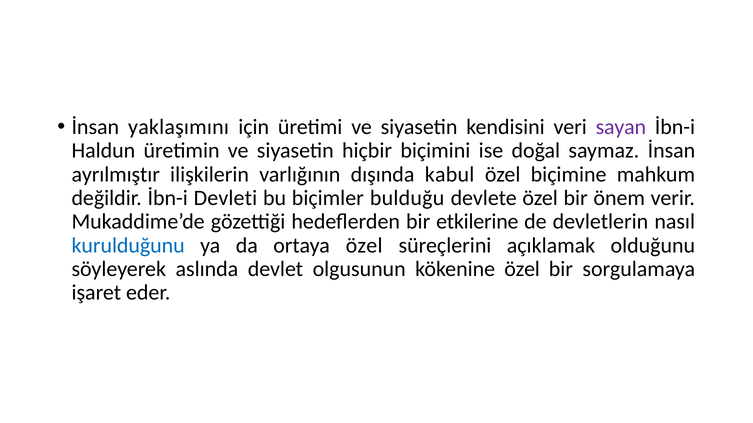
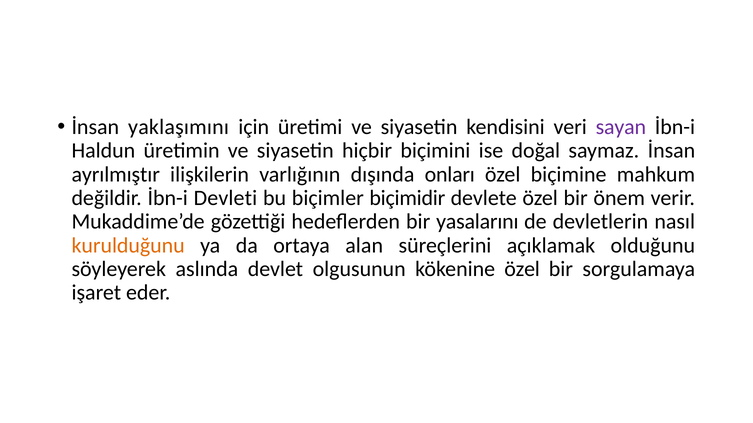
kabul: kabul -> onları
bulduğu: bulduğu -> biçimidir
etkilerine: etkilerine -> yasalarını
kurulduğunu colour: blue -> orange
ortaya özel: özel -> alan
